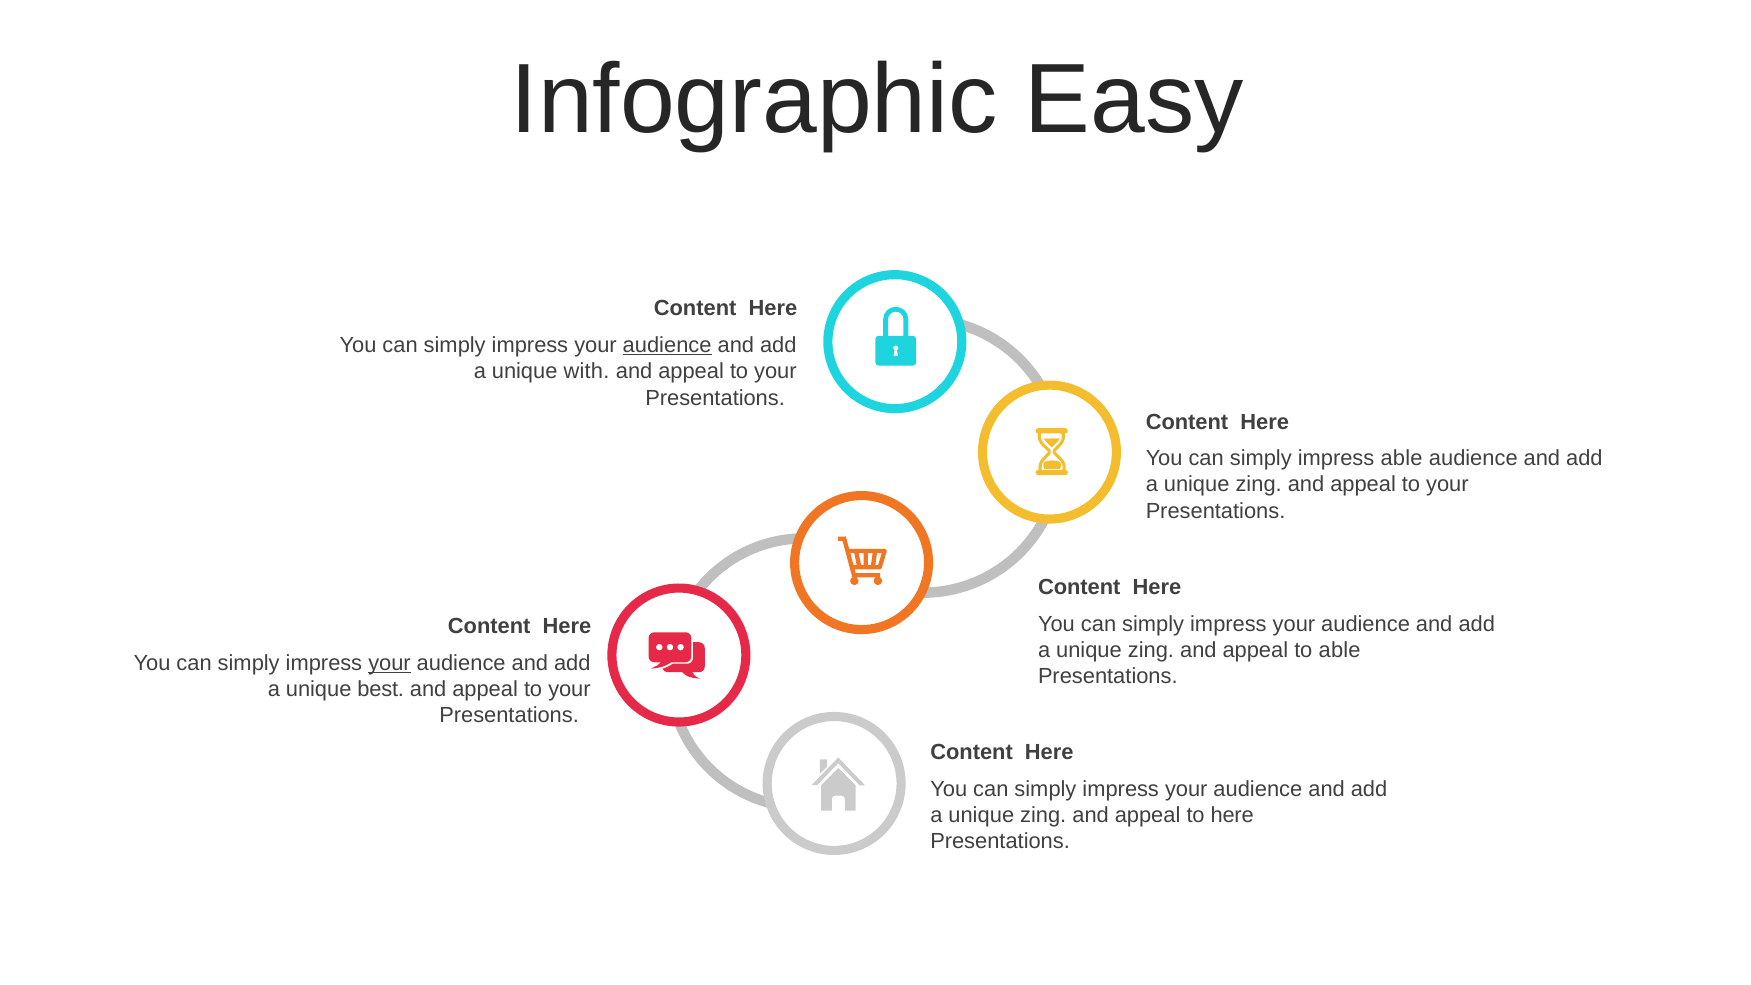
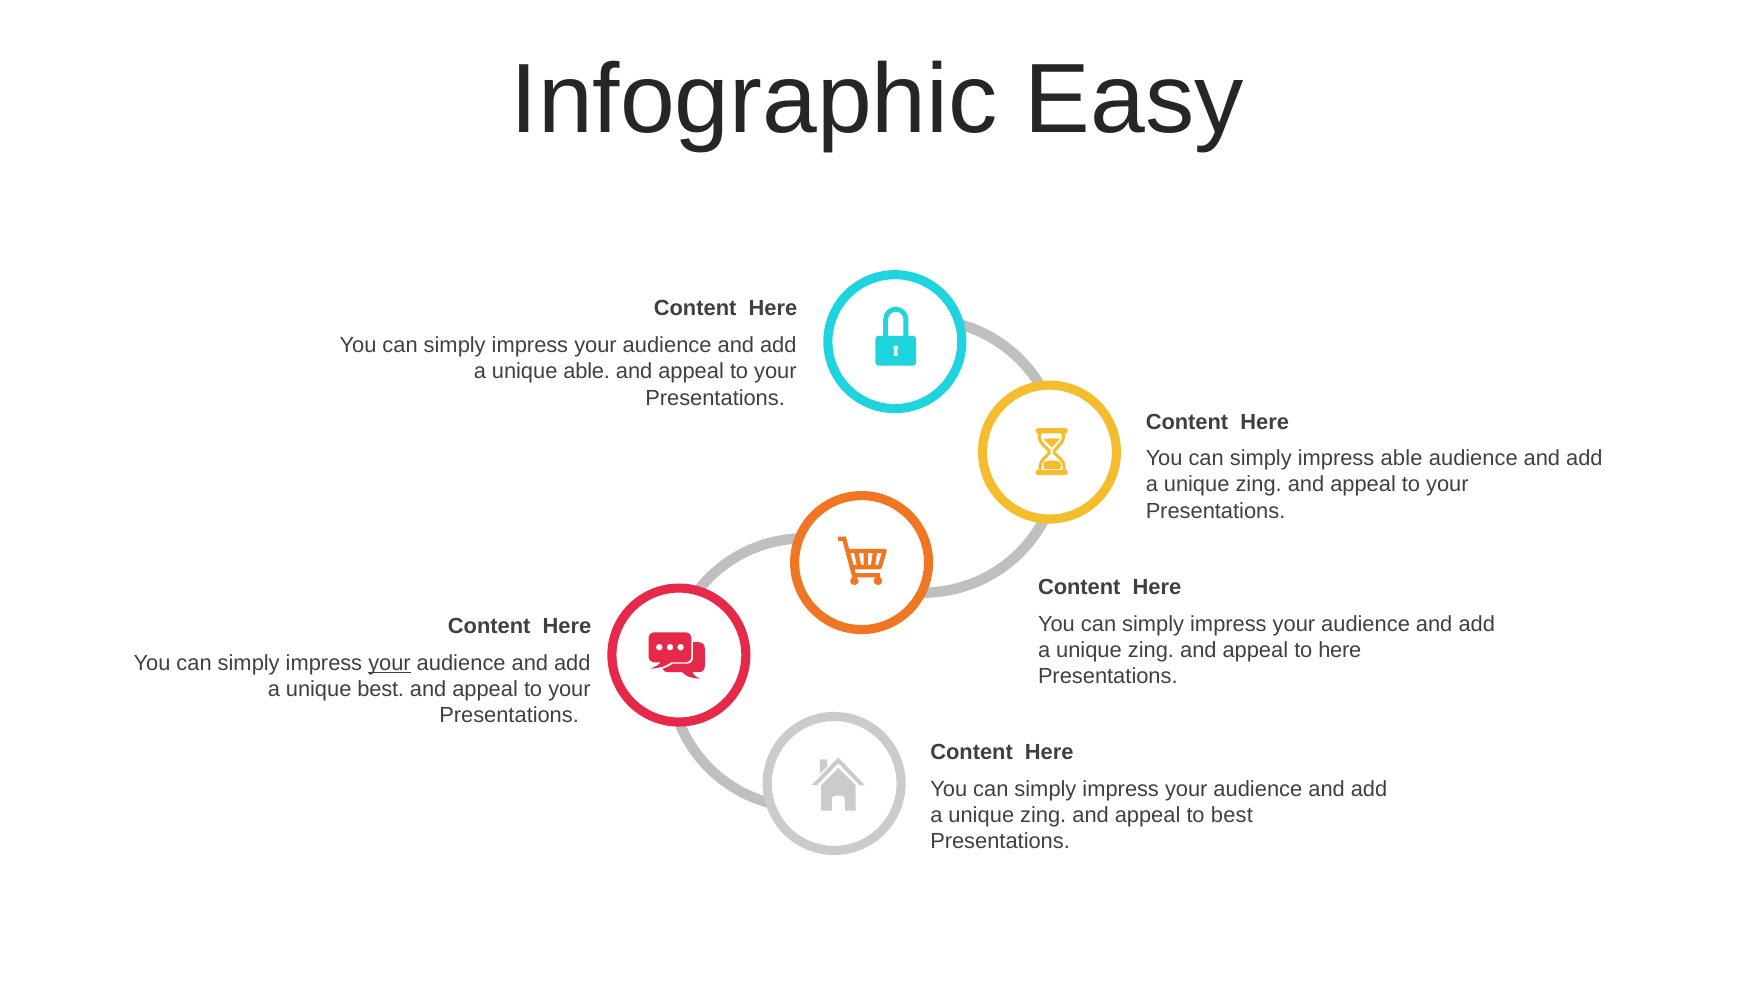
audience at (667, 345) underline: present -> none
unique with: with -> able
to able: able -> here
to here: here -> best
